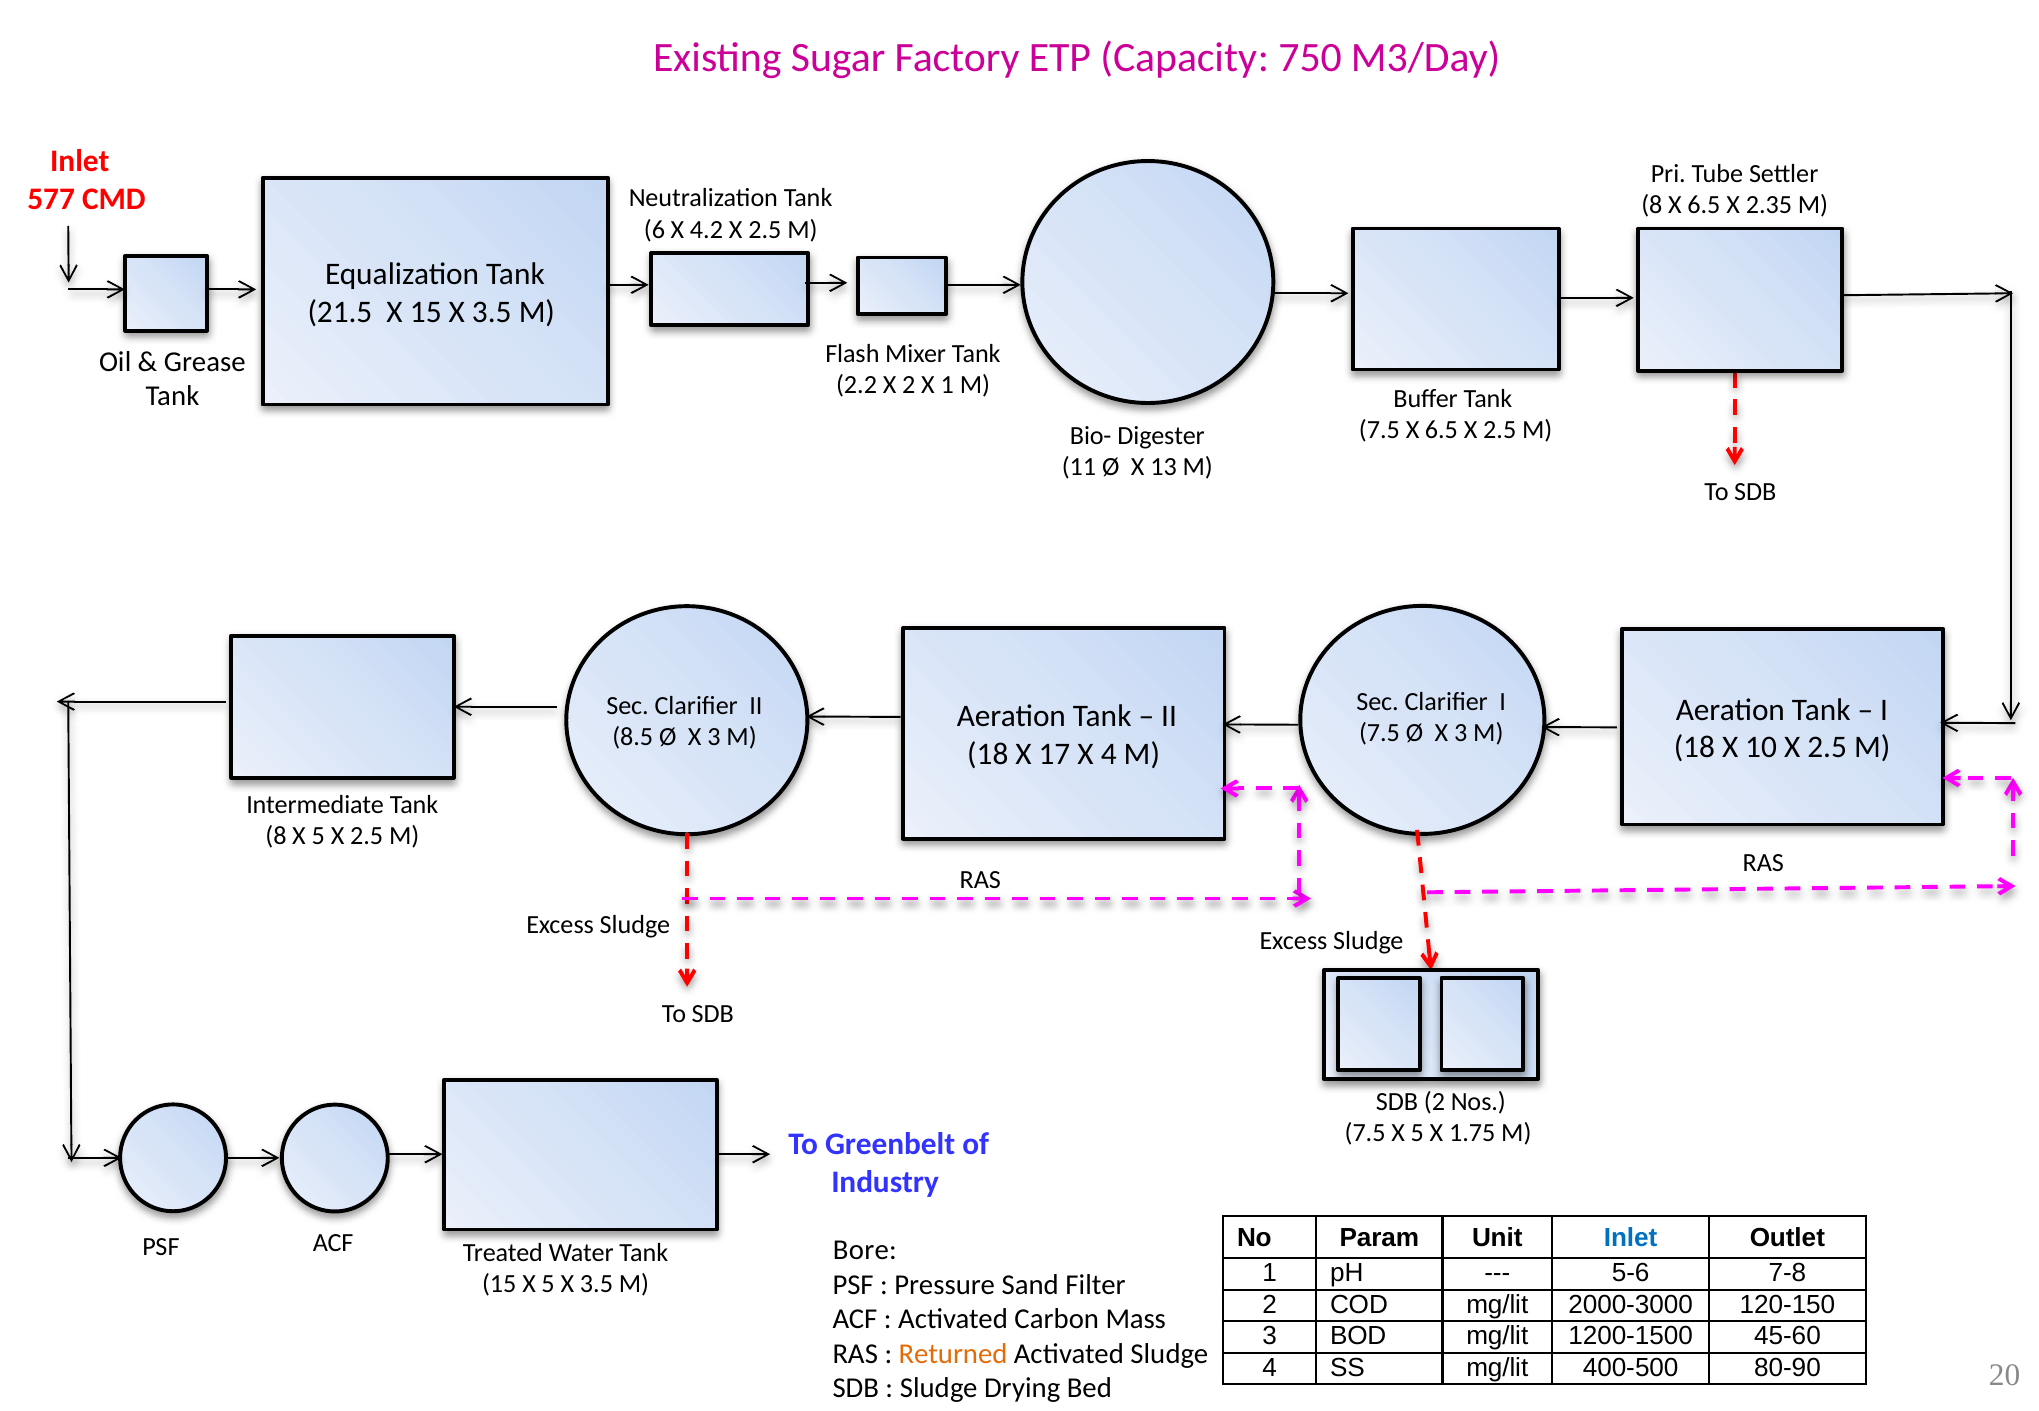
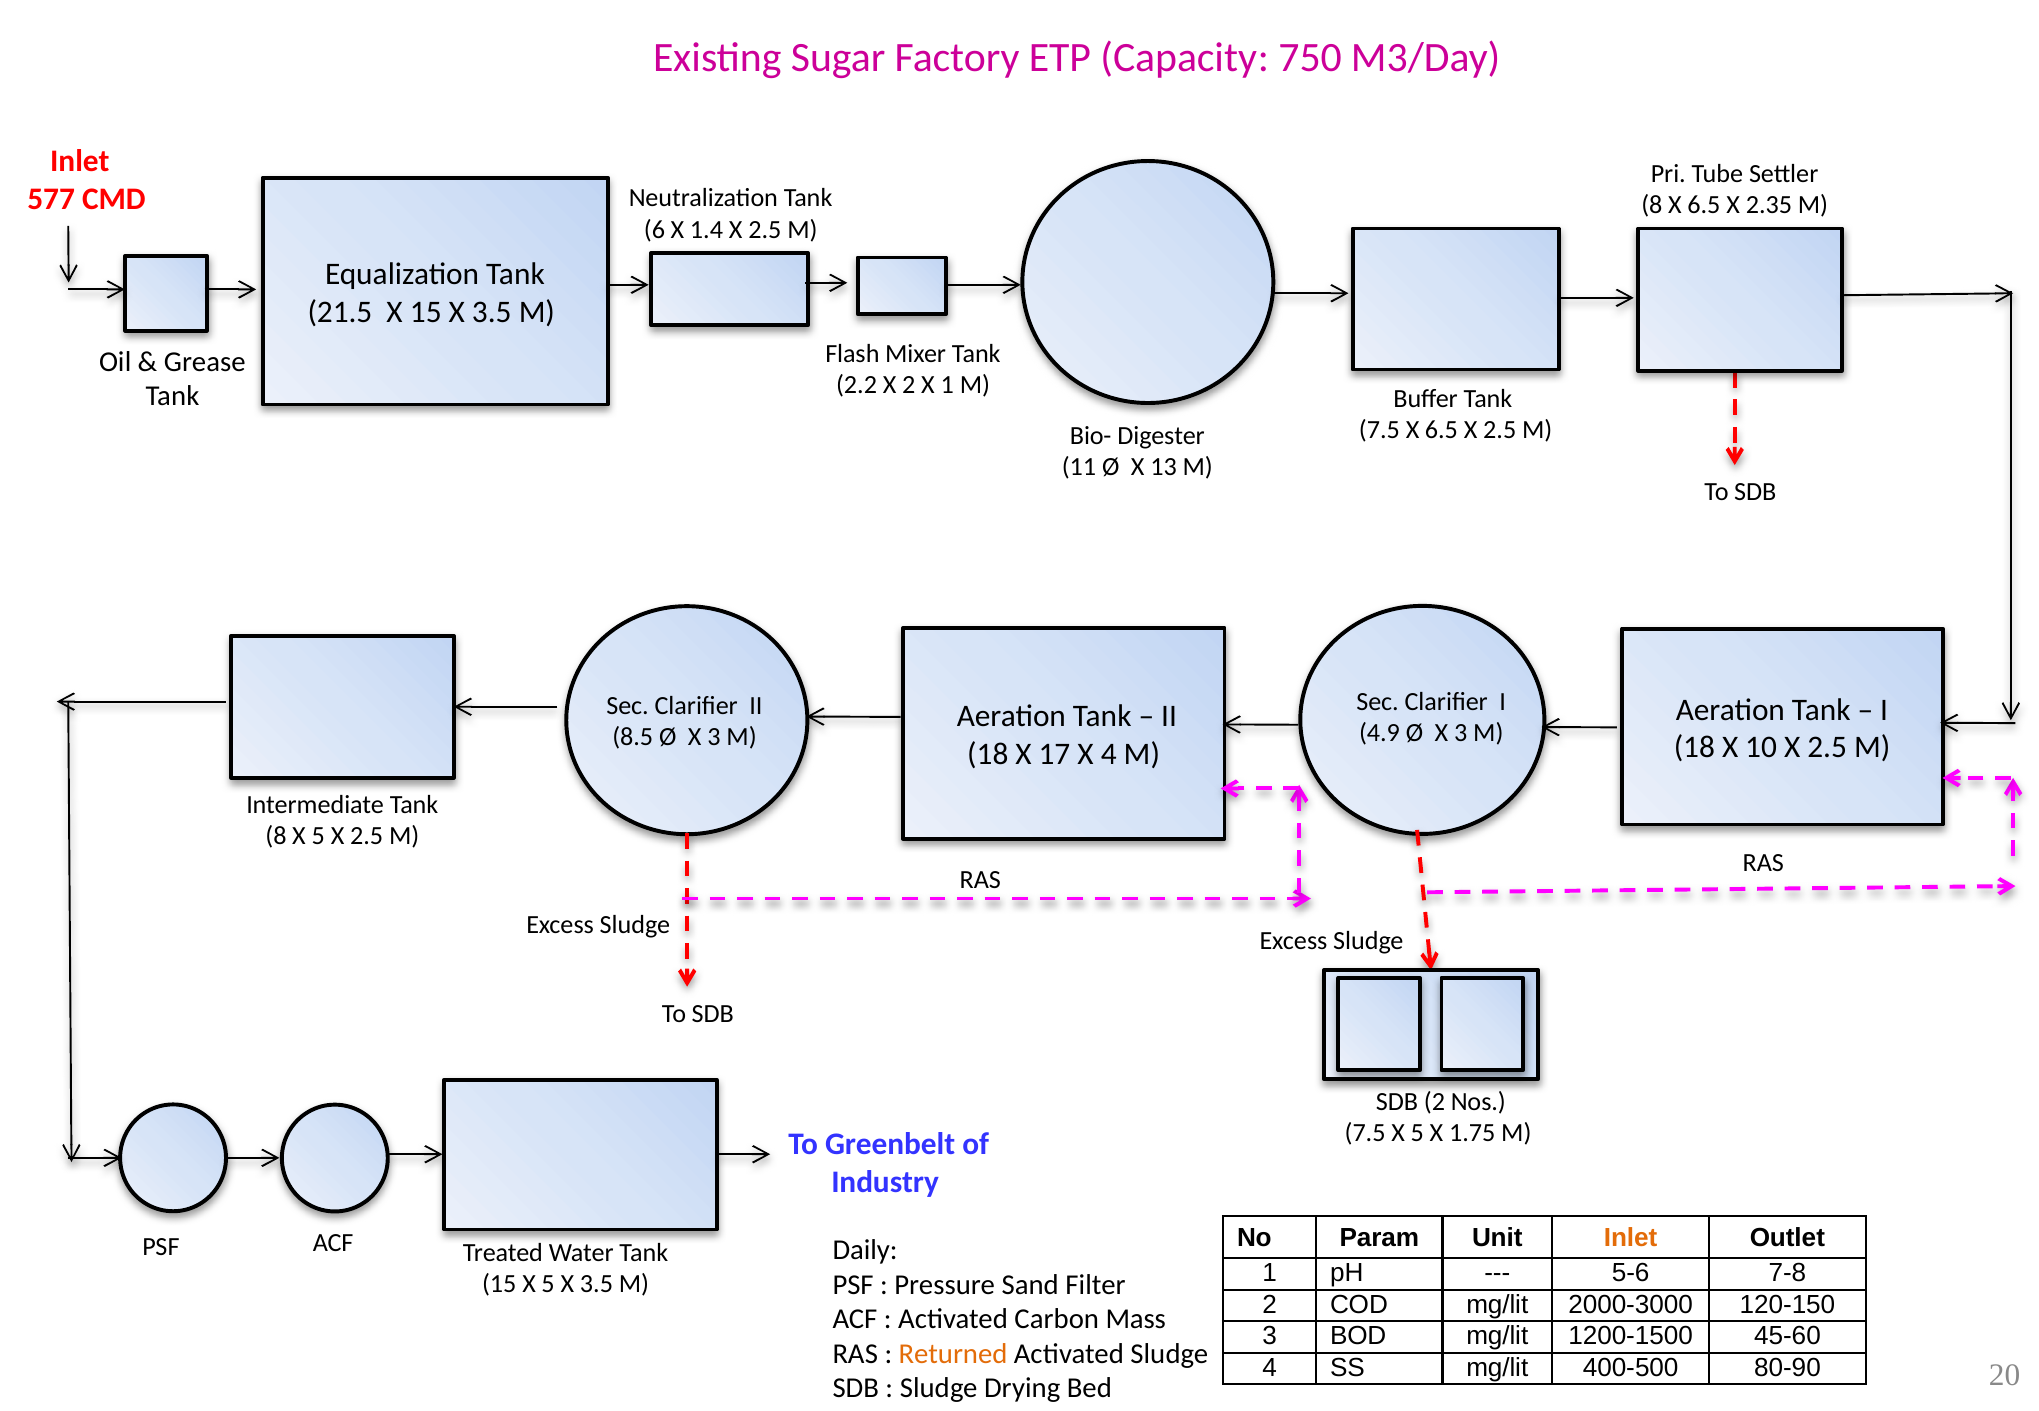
4.2: 4.2 -> 1.4
7.5 at (1380, 734): 7.5 -> 4.9
Inlet at (1631, 1238) colour: blue -> orange
Bore: Bore -> Daily
